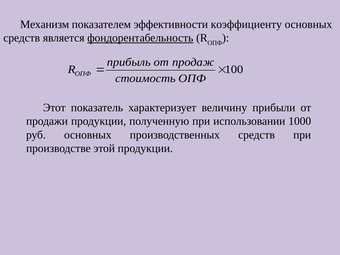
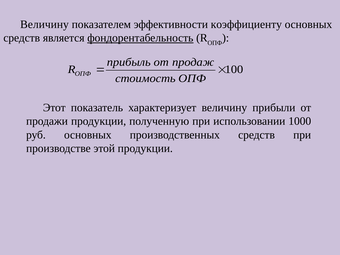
Механизм at (45, 24): Механизм -> Величину
